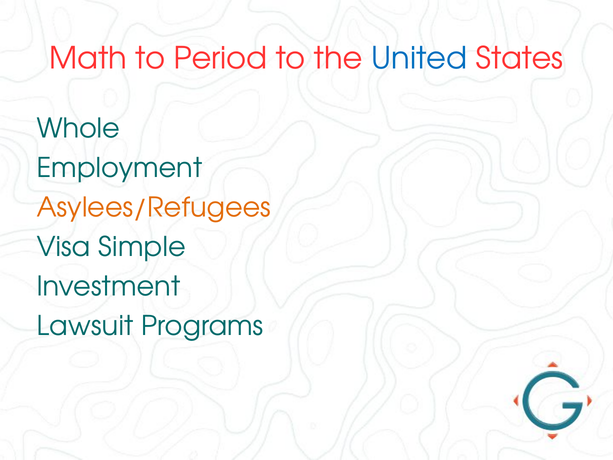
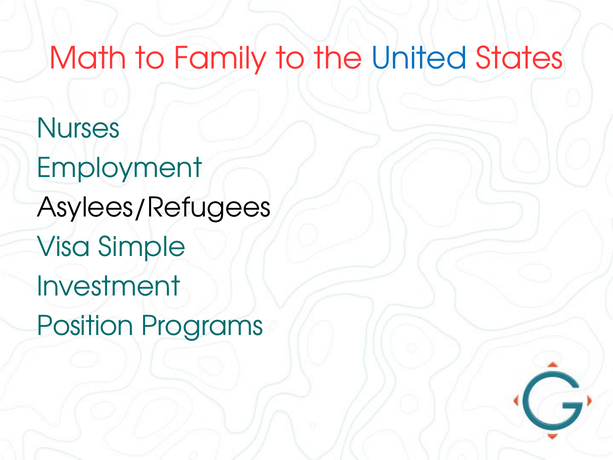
Period: Period -> Family
Whole: Whole -> Nurses
Asylees/Refugees colour: orange -> black
Lawsuit: Lawsuit -> Position
